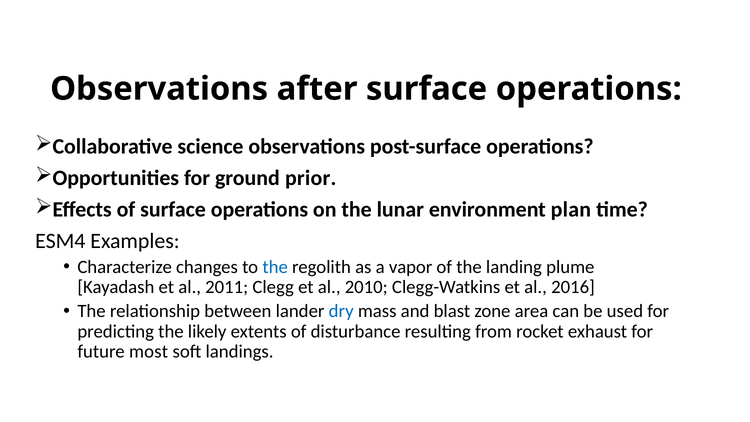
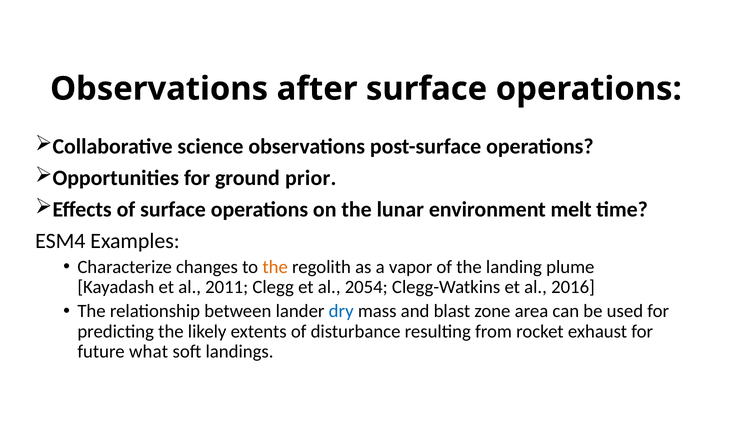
plan: plan -> melt
the at (275, 267) colour: blue -> orange
2010: 2010 -> 2054
most: most -> what
